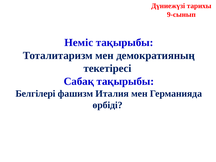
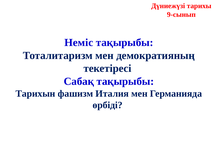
Белгілері: Белгілері -> Тарихын
